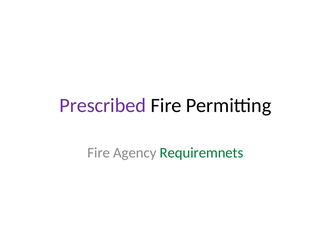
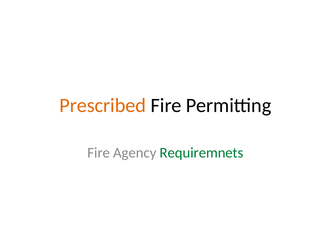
Prescribed colour: purple -> orange
